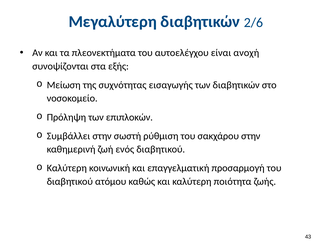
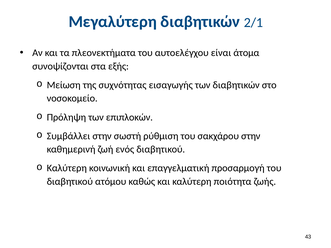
2/6: 2/6 -> 2/1
ανοχή: ανοχή -> άτομα
